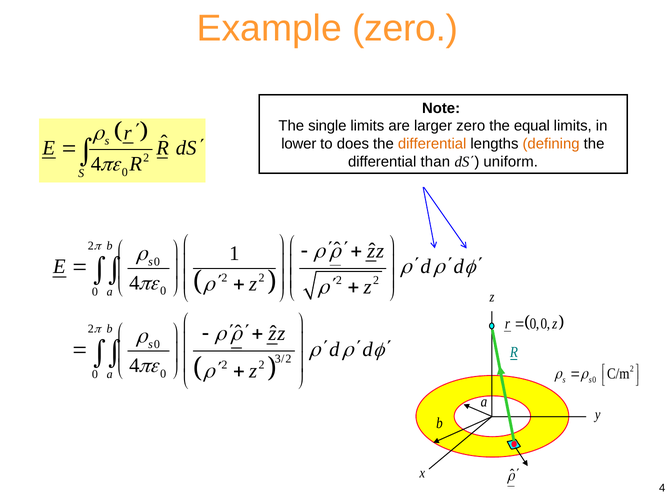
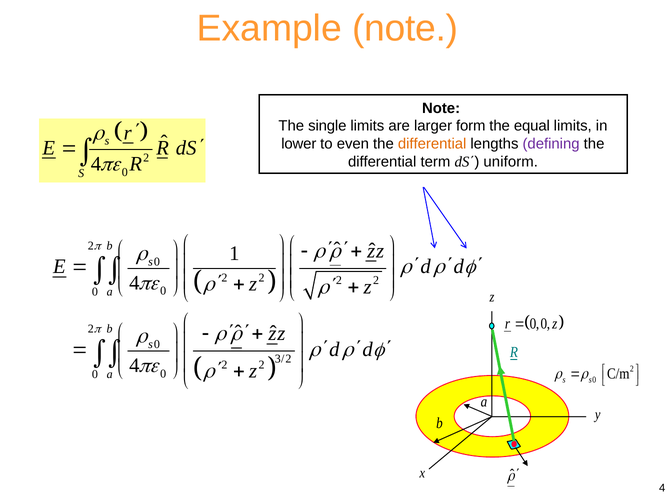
Example zero: zero -> note
larger zero: zero -> form
does: does -> even
defining colour: orange -> purple
than: than -> term
